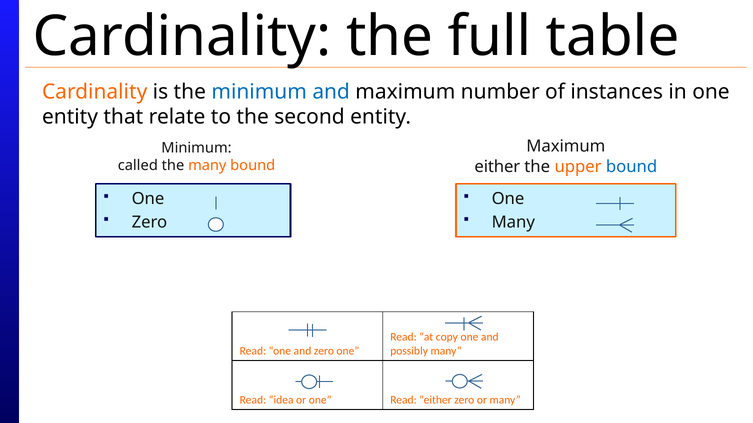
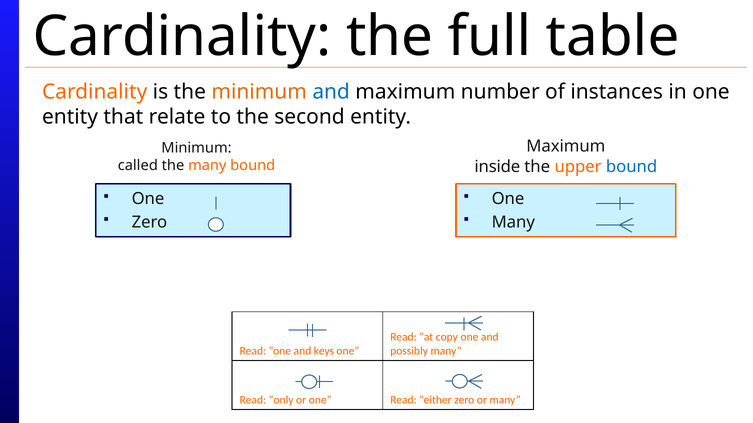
minimum at (259, 92) colour: blue -> orange
either at (497, 167): either -> inside
and zero: zero -> keys
idea: idea -> only
